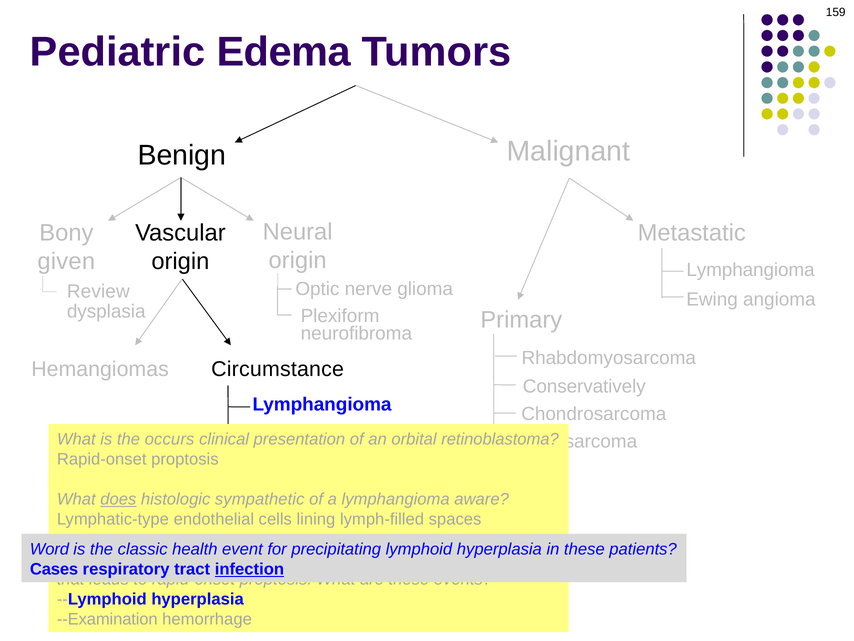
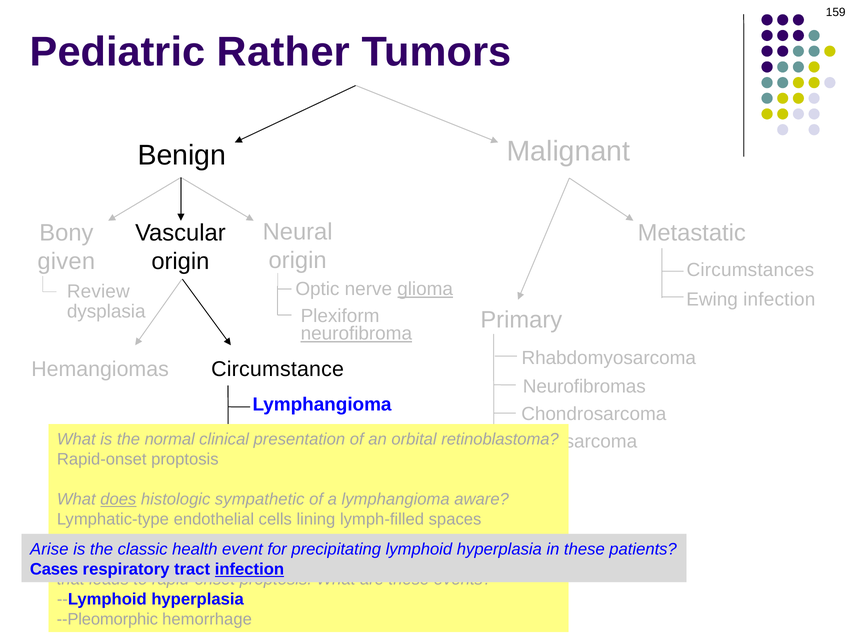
Edema: Edema -> Rather
Lymphangioma at (751, 270): Lymphangioma -> Circumstances
glioma underline: none -> present
Ewing angioma: angioma -> infection
neurofibroma underline: none -> present
Conservatively: Conservatively -> Neurofibromas
occurs: occurs -> normal
Word: Word -> Arise
--Examination: --Examination -> --Pleomorphic
